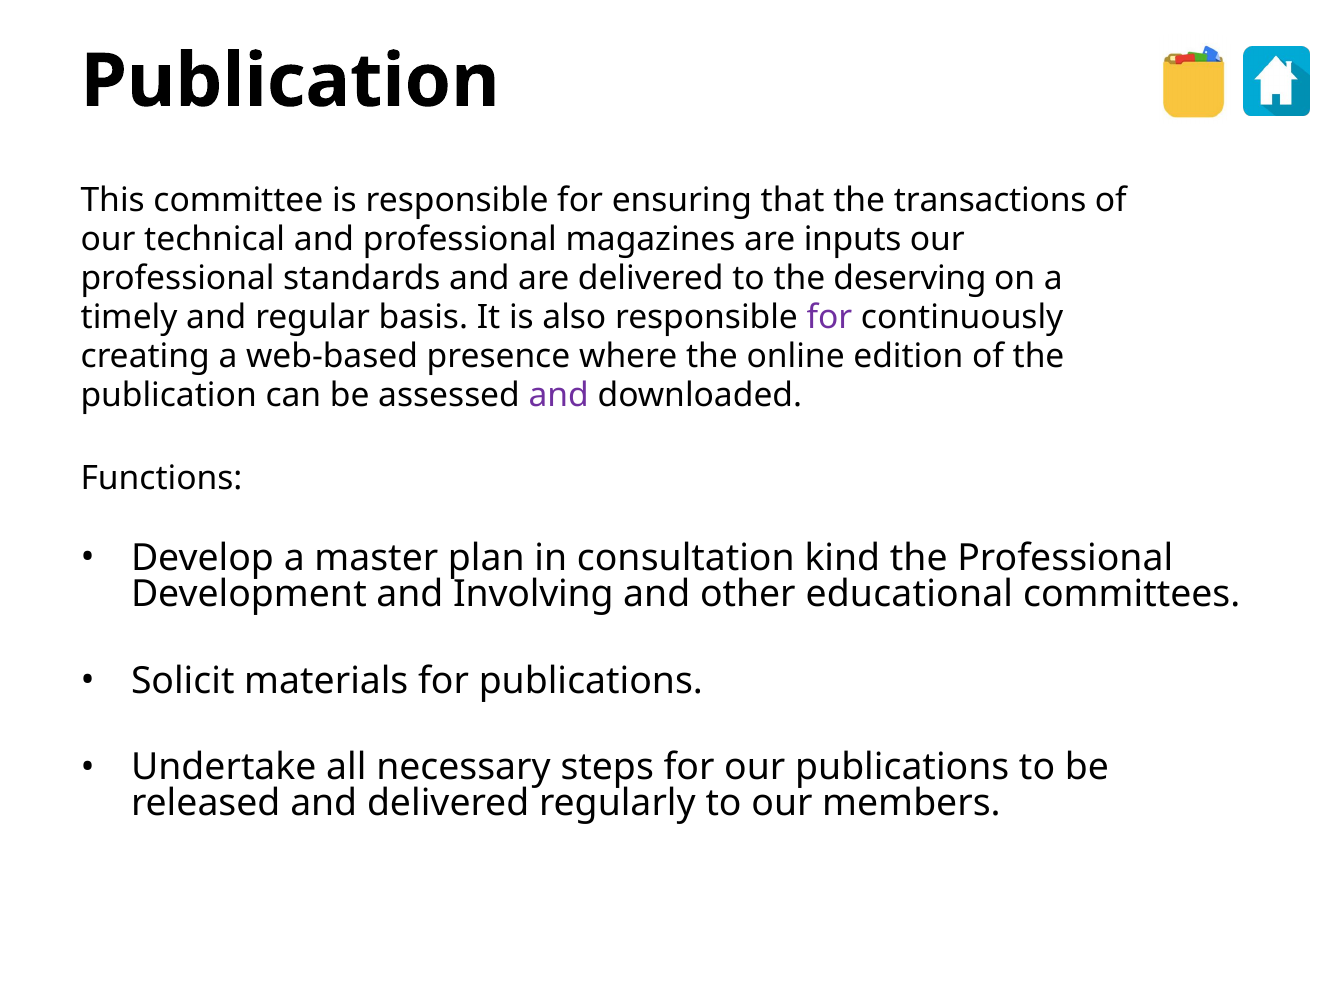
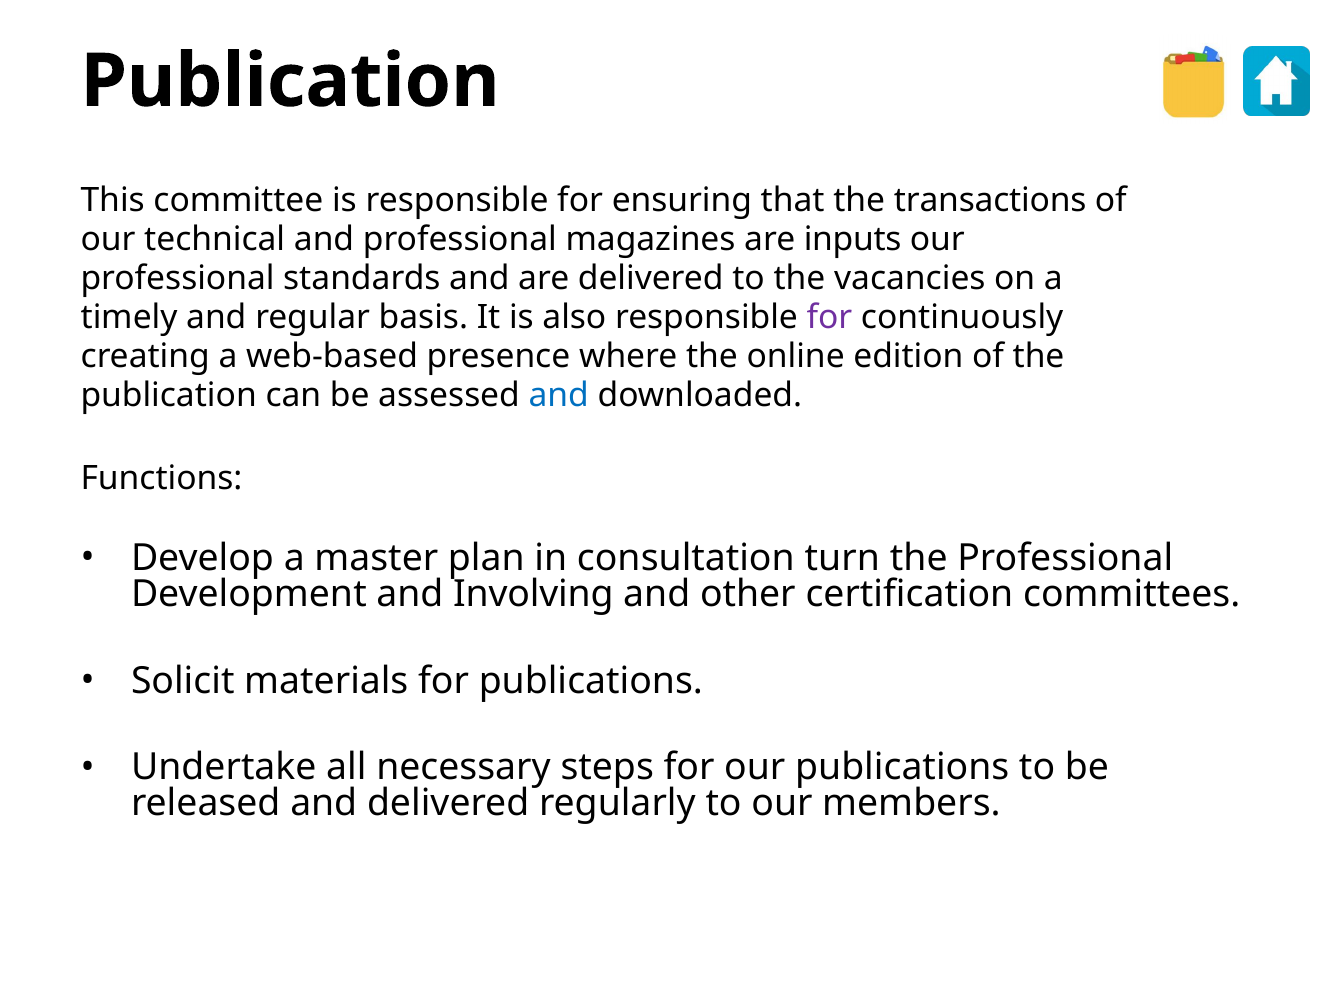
deserving: deserving -> vacancies
and at (559, 396) colour: purple -> blue
kind: kind -> turn
educational: educational -> certification
